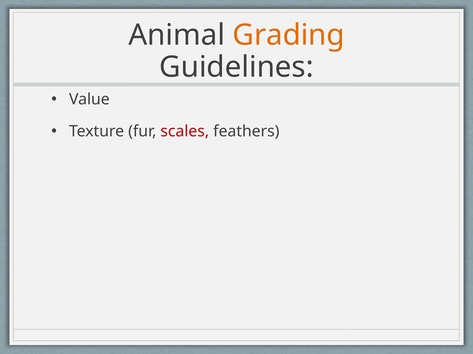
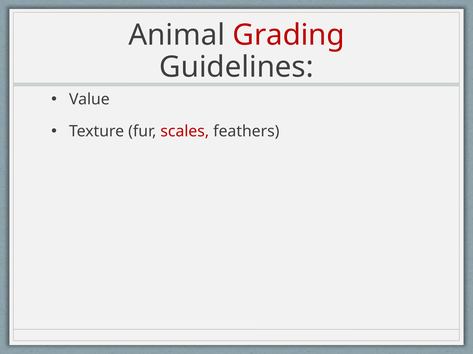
Grading colour: orange -> red
